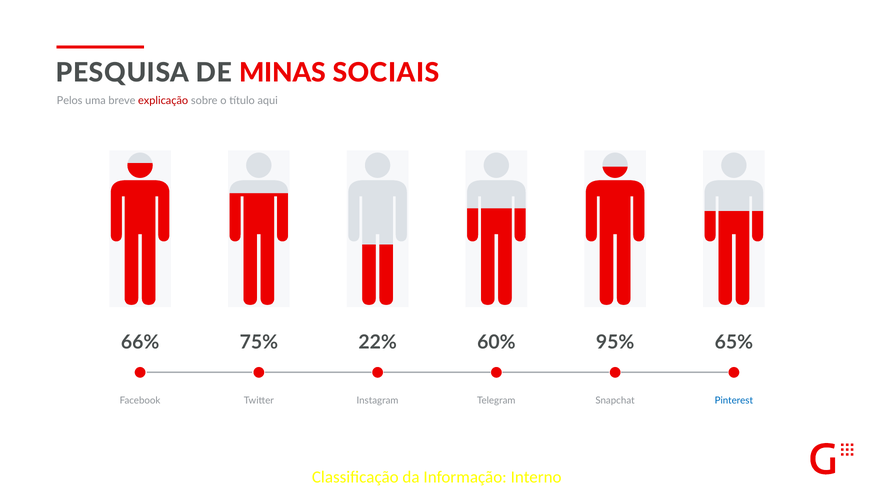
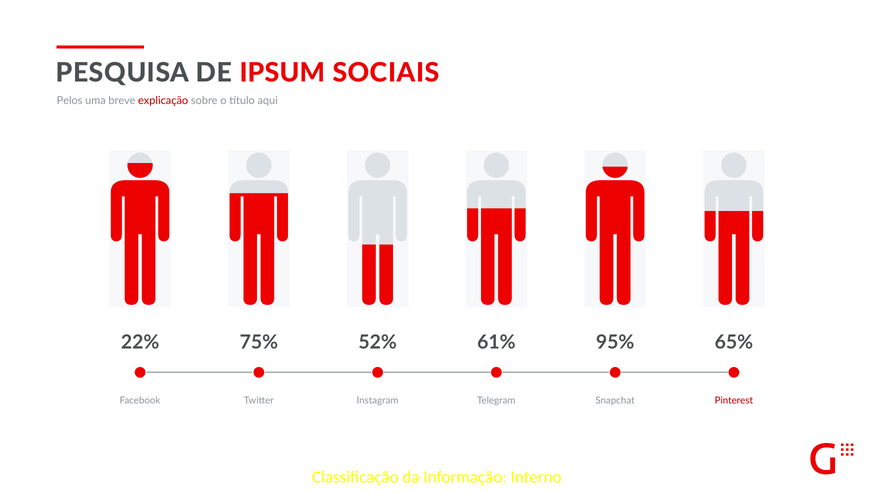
MINAS: MINAS -> IPSUM
66%: 66% -> 22%
22%: 22% -> 52%
60%: 60% -> 61%
Pinterest colour: blue -> red
